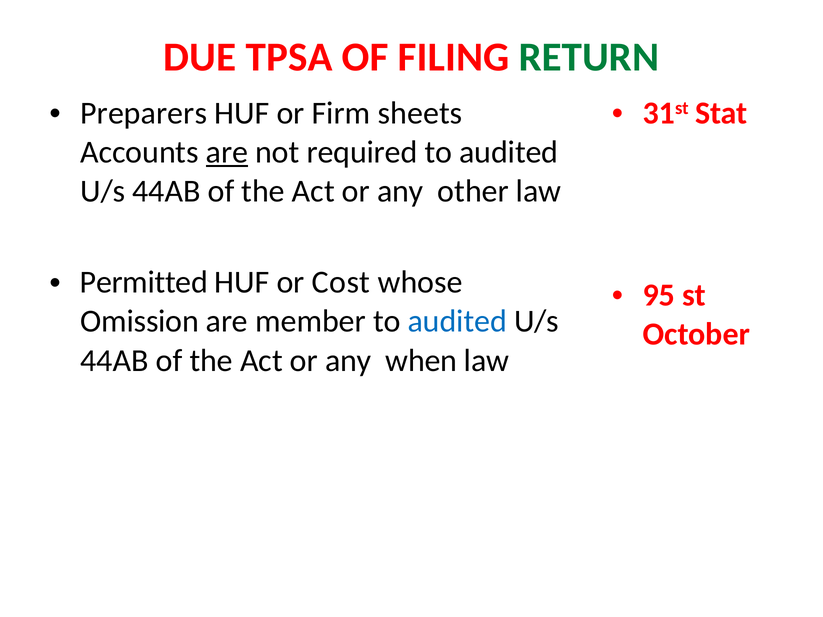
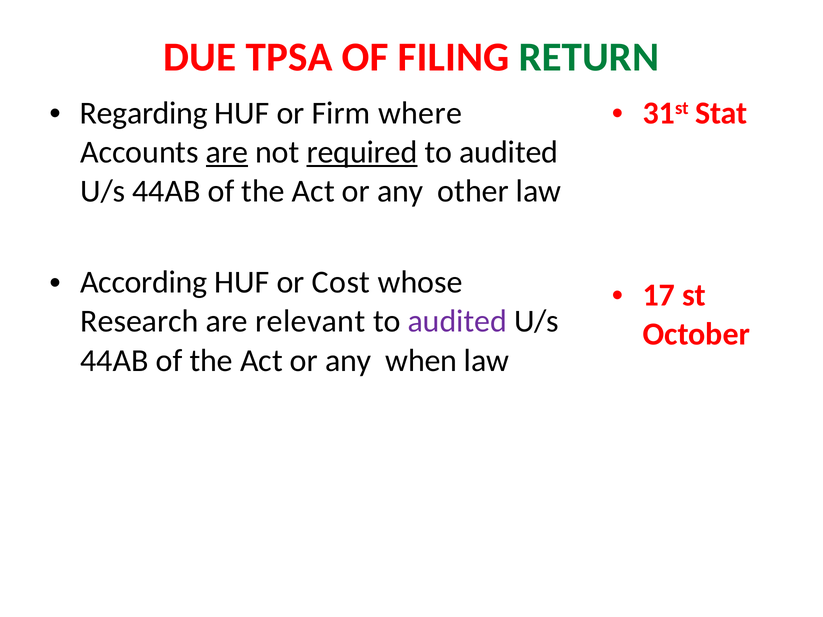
Preparers: Preparers -> Regarding
sheets: sheets -> where
required underline: none -> present
Permitted: Permitted -> According
95: 95 -> 17
Omission: Omission -> Research
member: member -> relevant
audited at (457, 322) colour: blue -> purple
